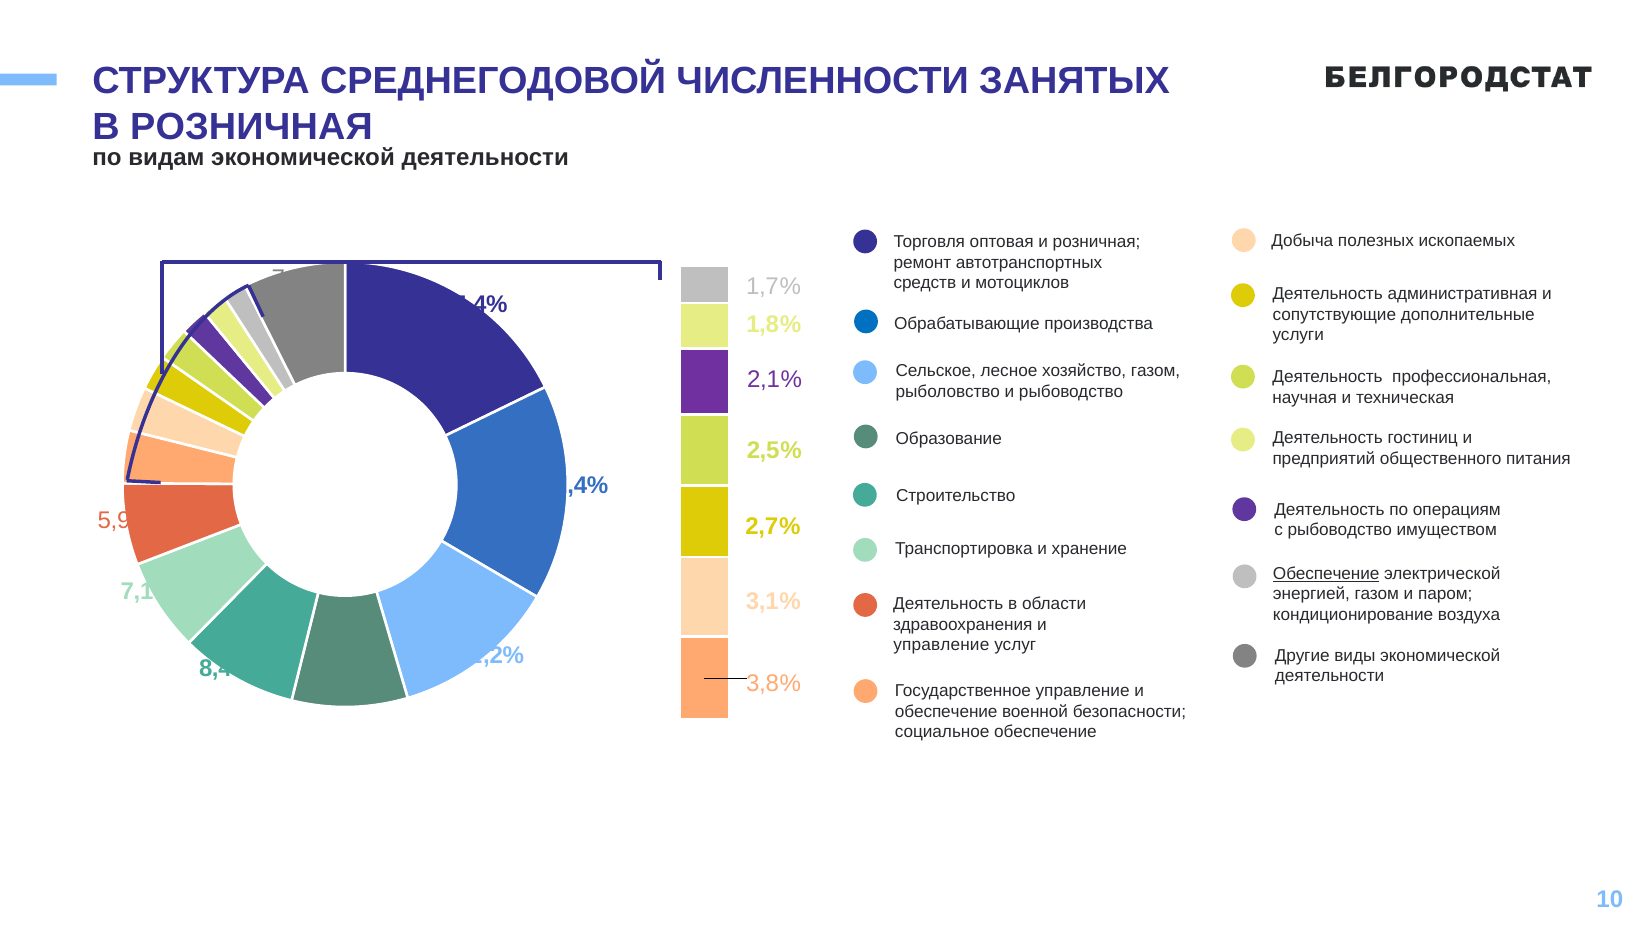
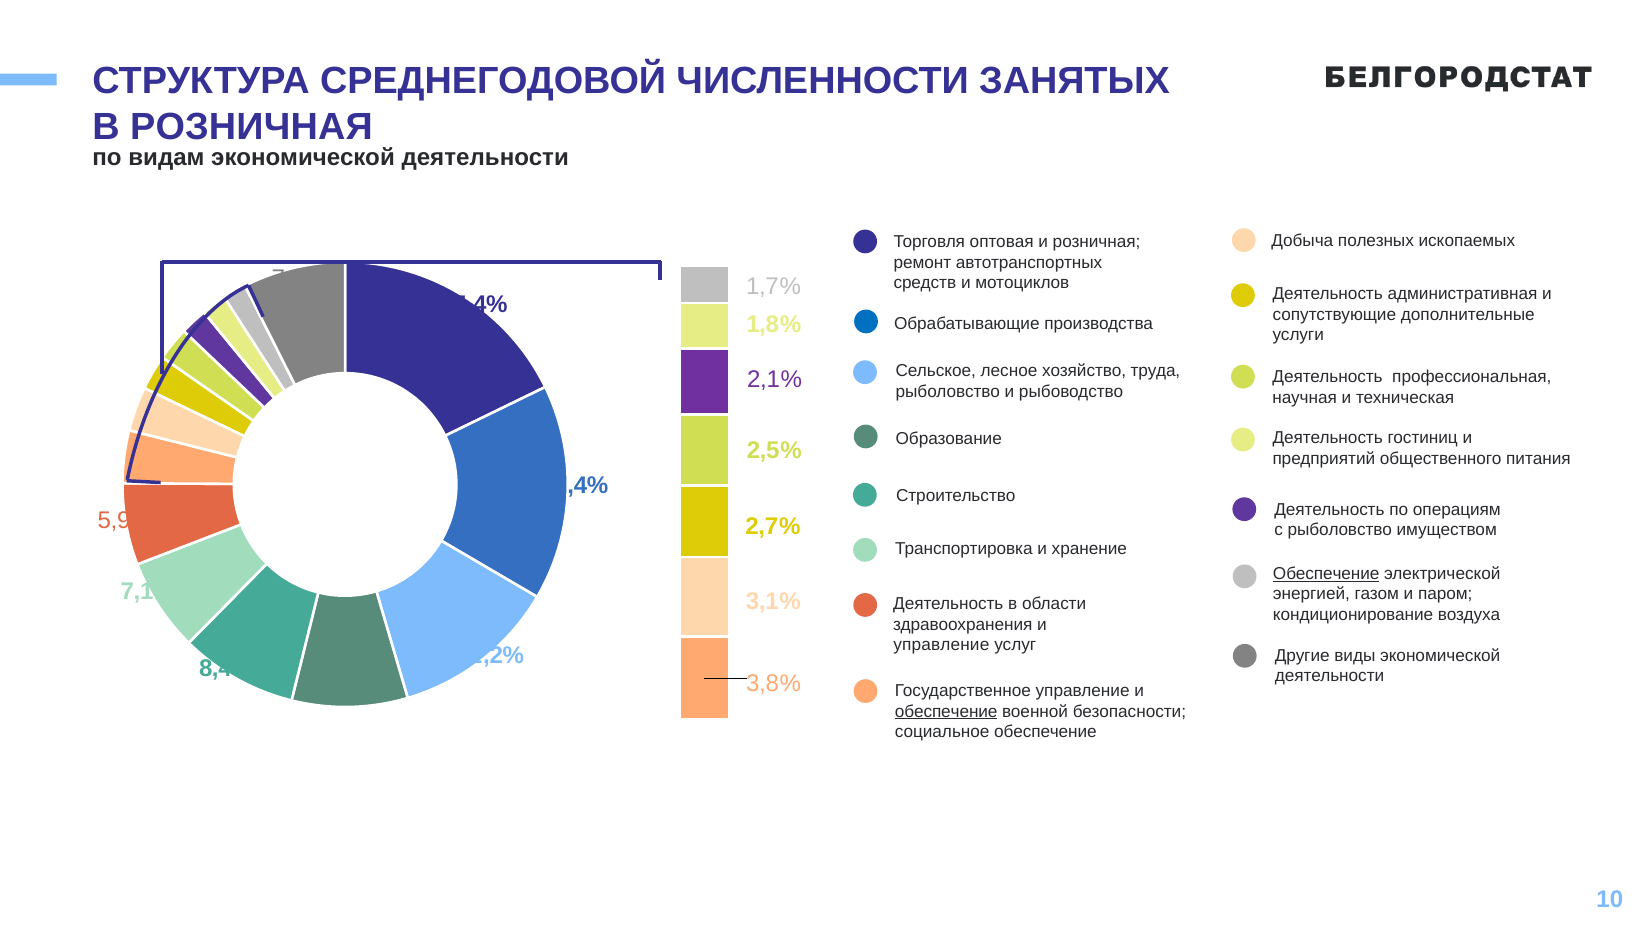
хозяйство газом: газом -> труда
с рыбоводство: рыбоводство -> рыболовство
обеспечение at (946, 712) underline: none -> present
